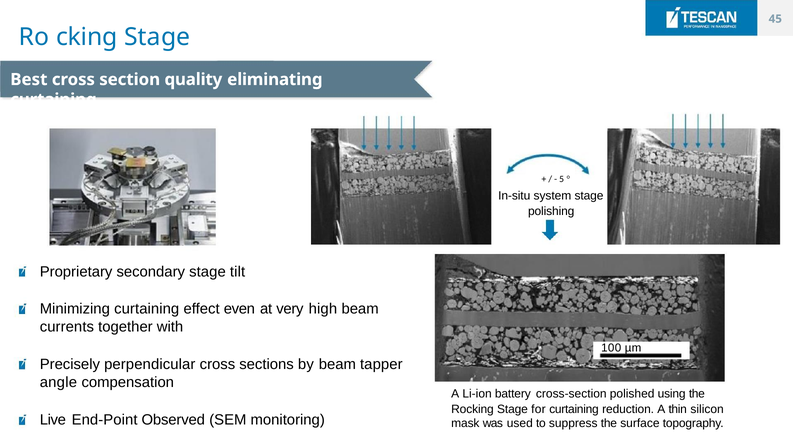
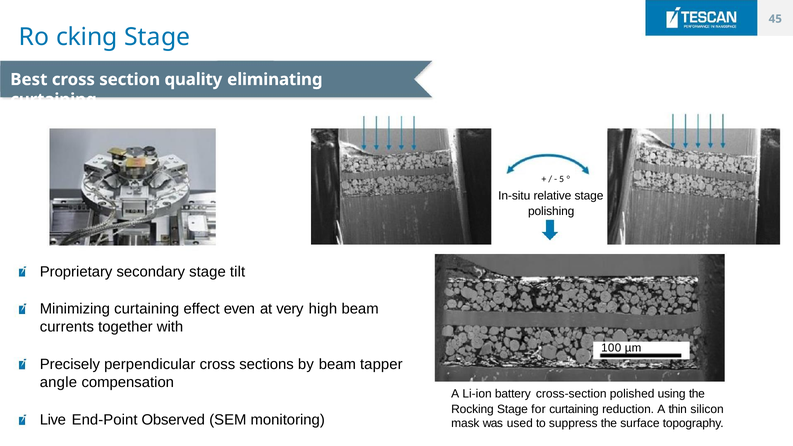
system: system -> relative
